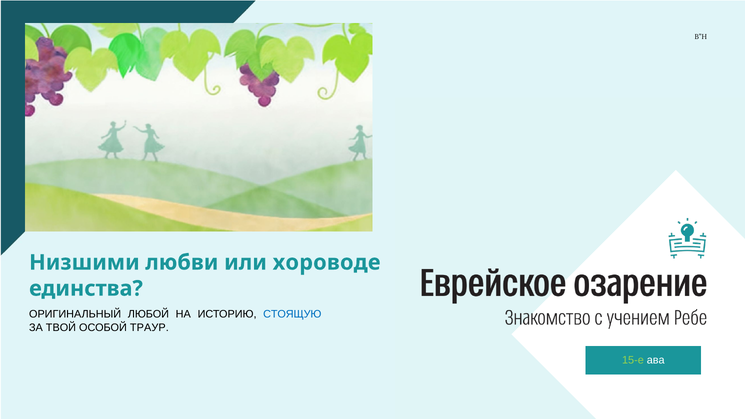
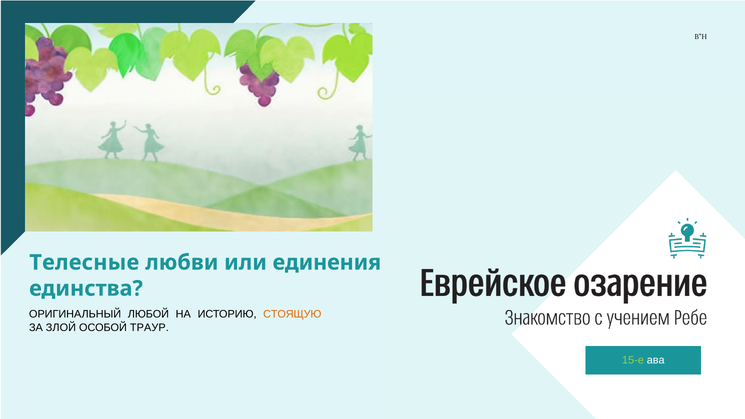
Низшими: Низшими -> Телесные
хороводе: хороводе -> единения
СТОЯЩУЮ colour: blue -> orange
ТВОЙ: ТВОЙ -> ЗЛОЙ
